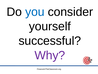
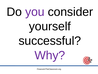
you colour: blue -> purple
